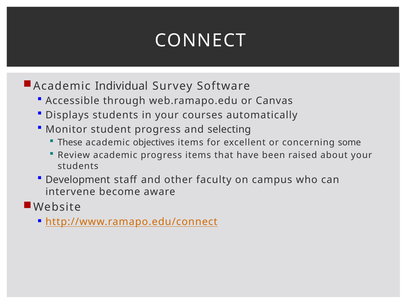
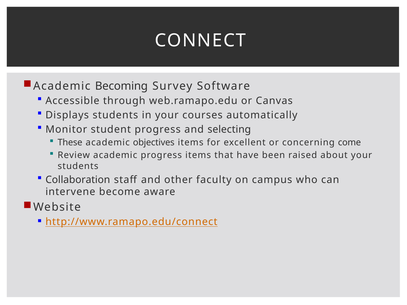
Individual: Individual -> Becoming
some: some -> come
Development: Development -> Collaboration
